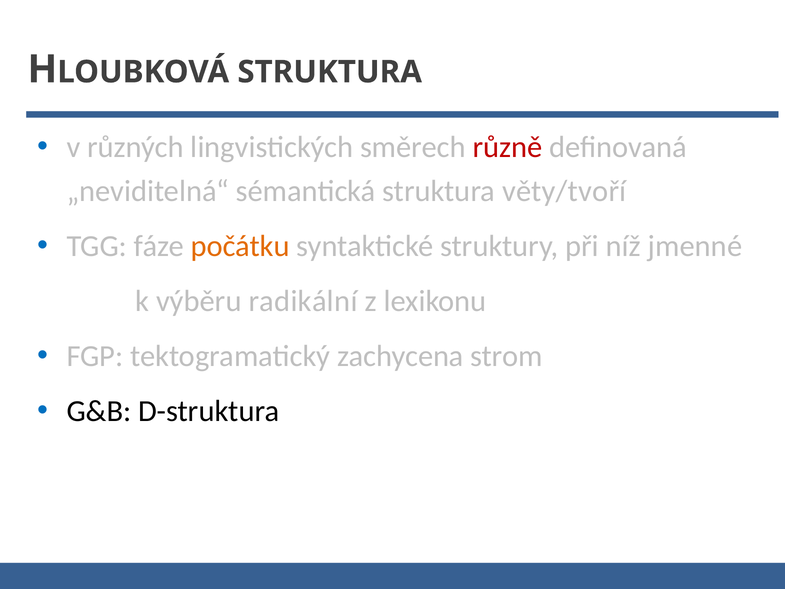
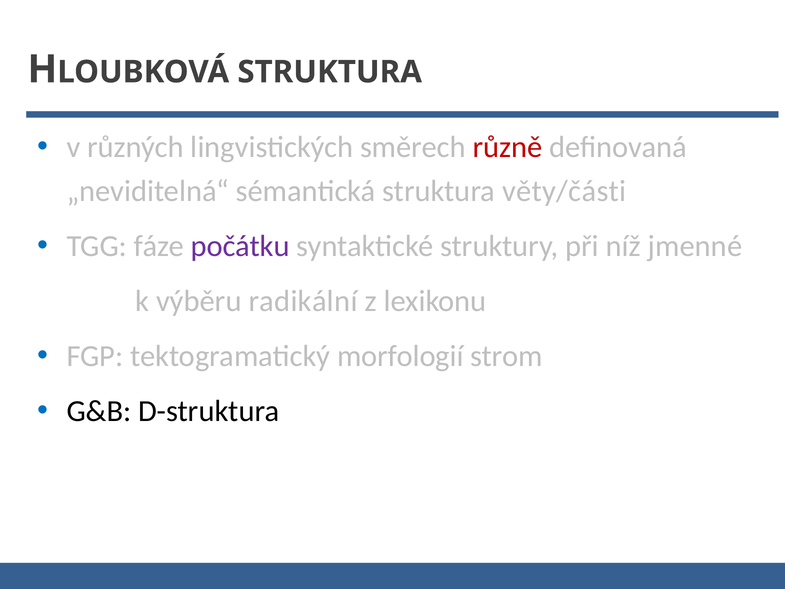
věty/tvoří: věty/tvoří -> věty/části
počátku colour: orange -> purple
zachycena: zachycena -> morfologií
